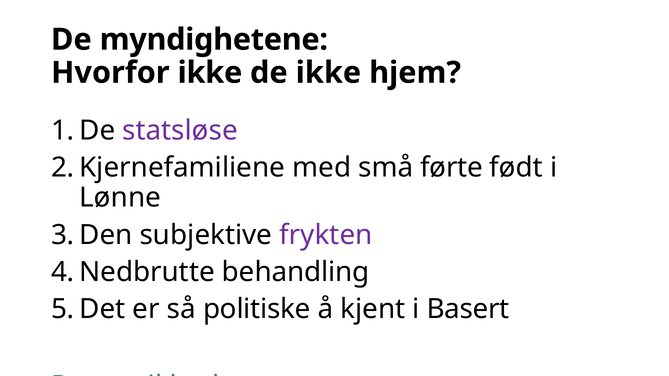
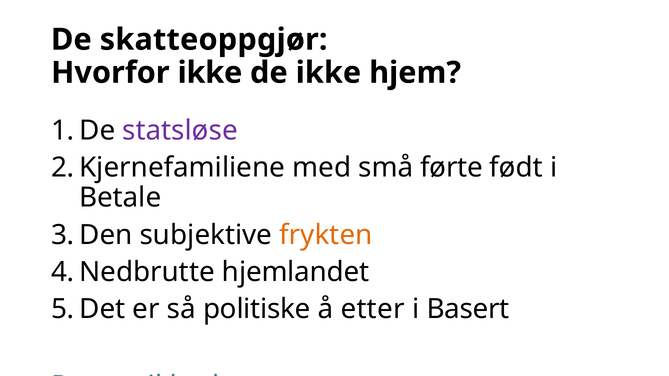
myndighetene: myndighetene -> skatteoppgjør
Lønne: Lønne -> Betale
frykten colour: purple -> orange
behandling: behandling -> hjemlandet
kjent: kjent -> etter
